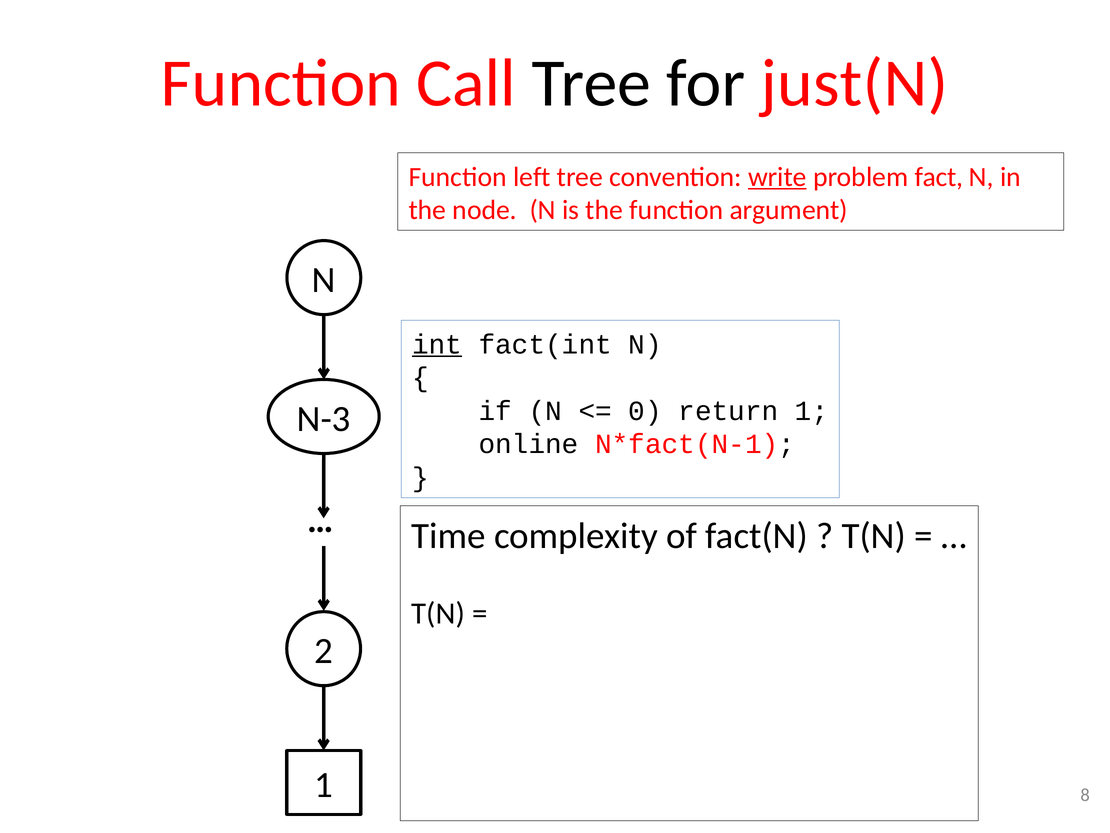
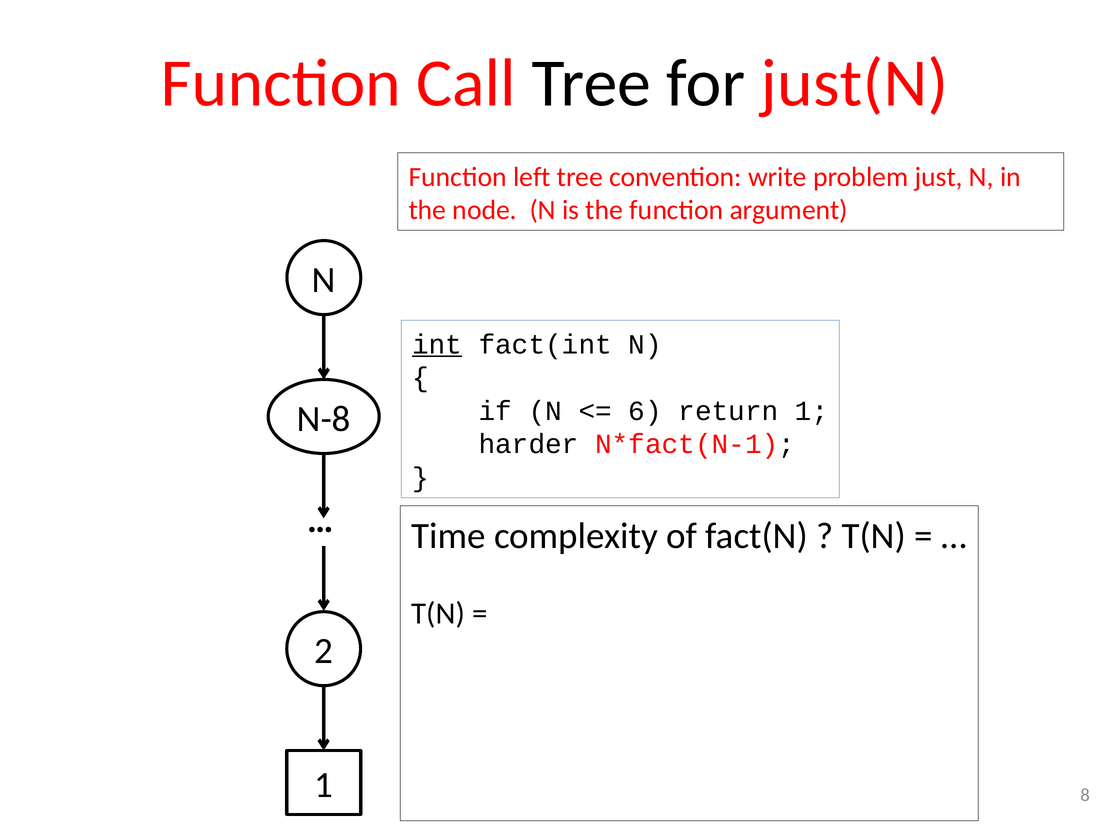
write underline: present -> none
fact: fact -> just
0: 0 -> 6
N-3: N-3 -> N-8
online: online -> harder
